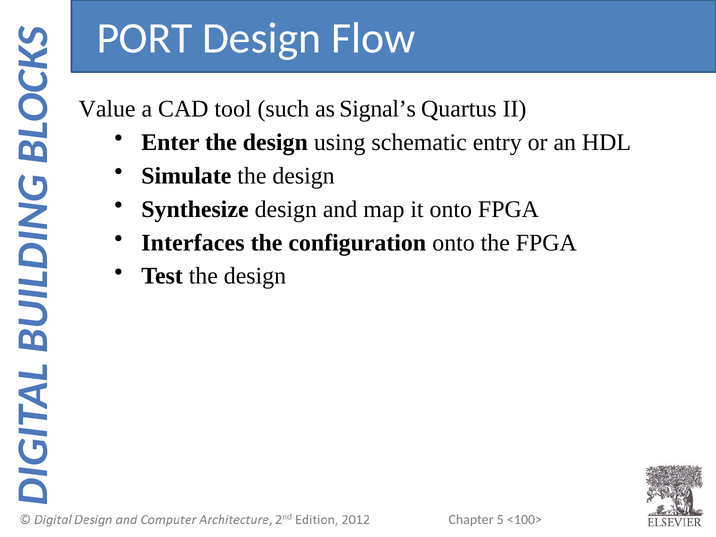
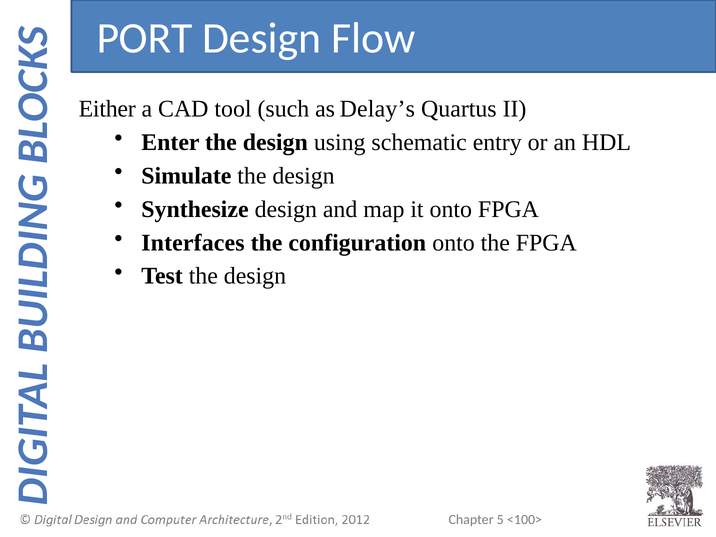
Value: Value -> Either
Signal’s: Signal’s -> Delay’s
